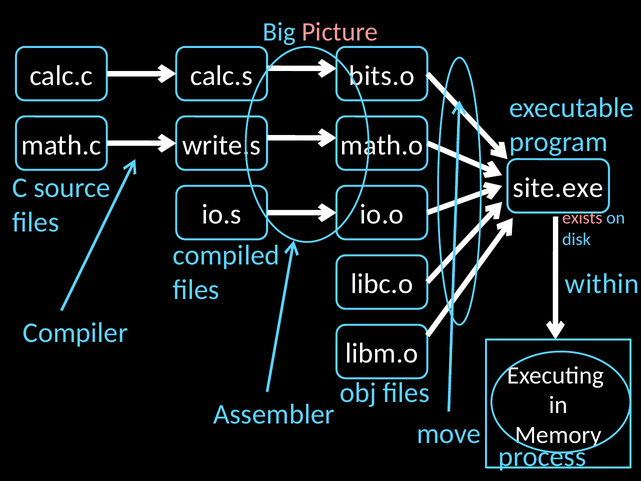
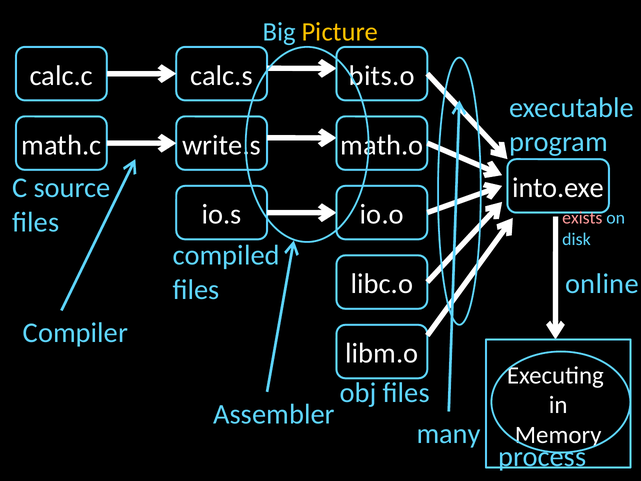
Picture colour: pink -> yellow
site.exe: site.exe -> into.exe
within: within -> online
move: move -> many
